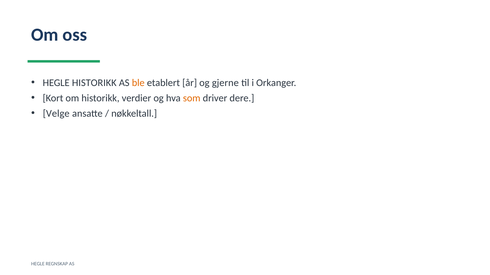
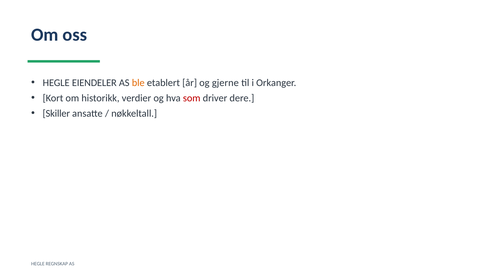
HEGLE HISTORIKK: HISTORIKK -> EIENDELER
som colour: orange -> red
Velge: Velge -> Skiller
